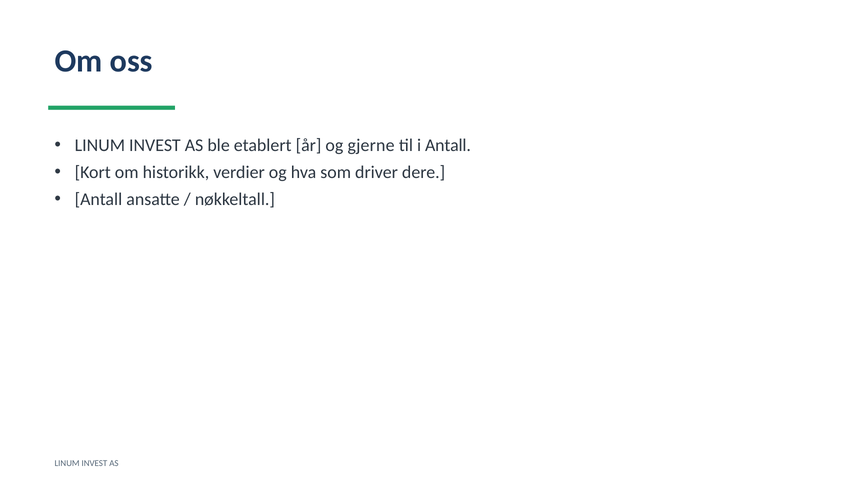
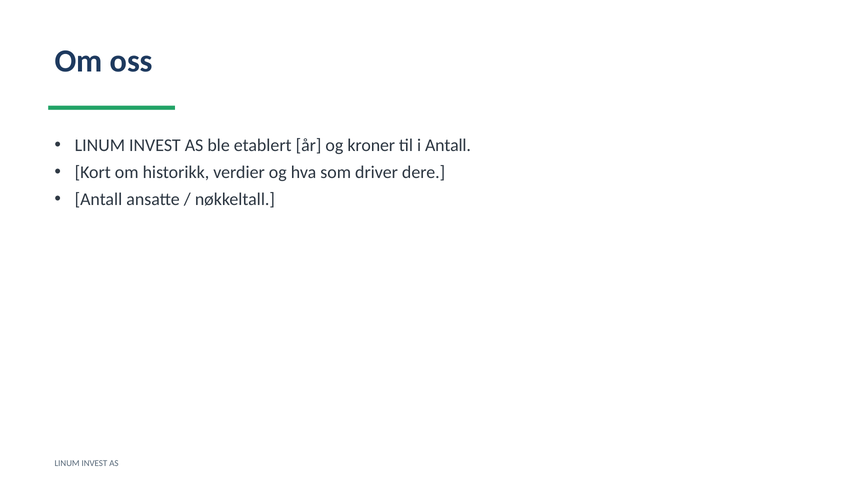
gjerne: gjerne -> kroner
